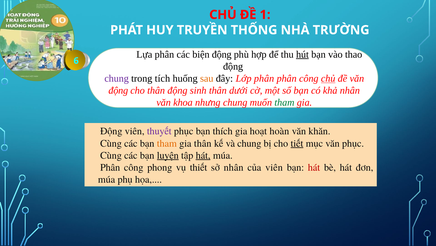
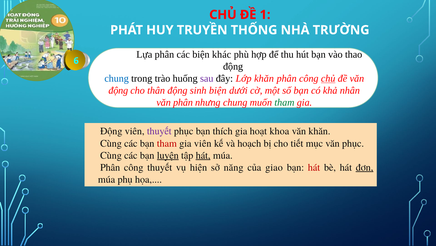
biện động: động -> khác
hút underline: present -> none
chung at (117, 78) colour: purple -> blue
tích: tích -> trào
sau colour: orange -> purple
Lớp phân: phân -> khăn
sinh thân: thân -> biện
văn khoa: khoa -> phân
hoàn: hoàn -> khoa
tham at (167, 143) colour: orange -> red
gia thân: thân -> viên
và chung: chung -> hoạch
tiết underline: present -> none
công phong: phong -> thuyết
thiết: thiết -> hiện
sở nhân: nhân -> năng
của viên: viên -> giao
đơn underline: none -> present
